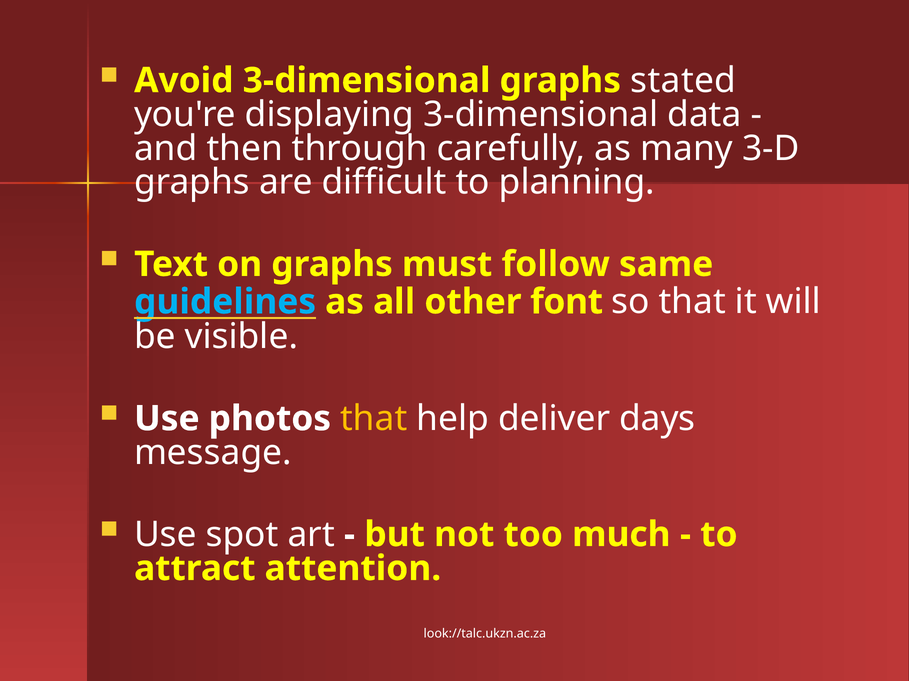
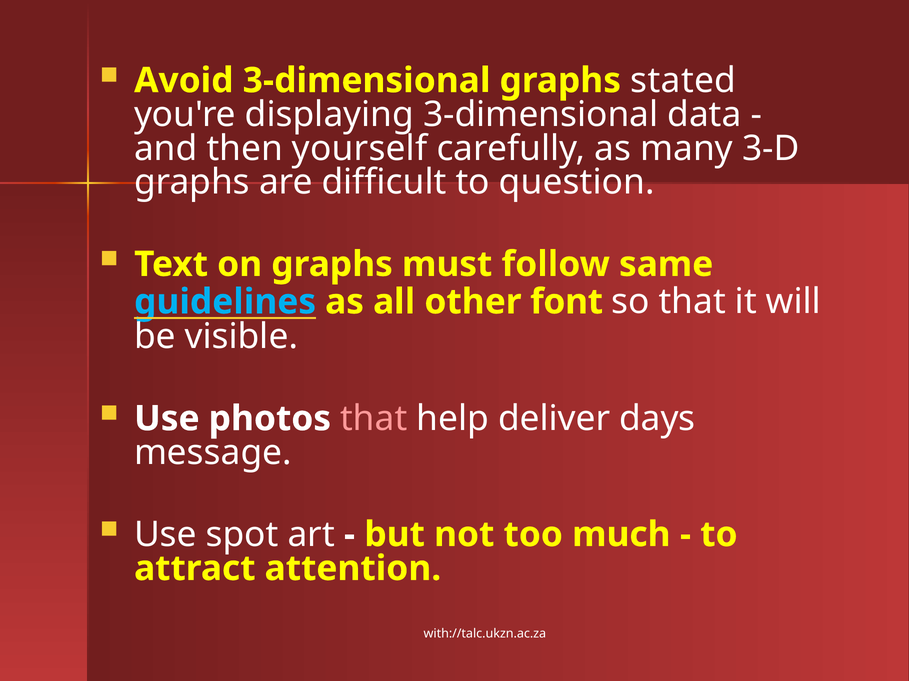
through: through -> yourself
planning: planning -> question
that at (374, 419) colour: yellow -> pink
look://talc.ukzn.ac.za: look://talc.ukzn.ac.za -> with://talc.ukzn.ac.za
